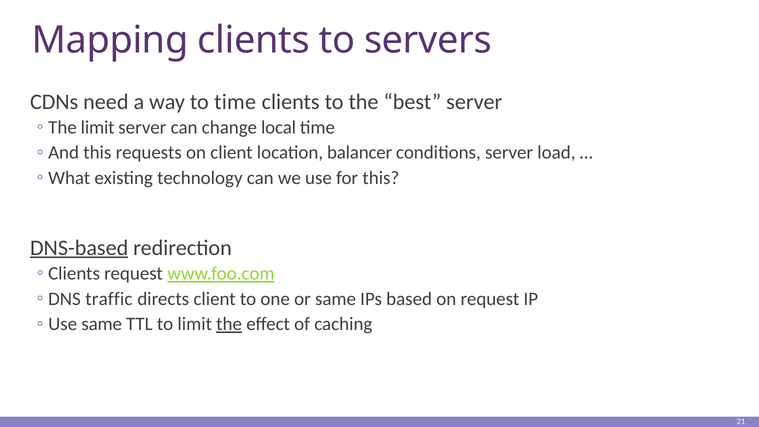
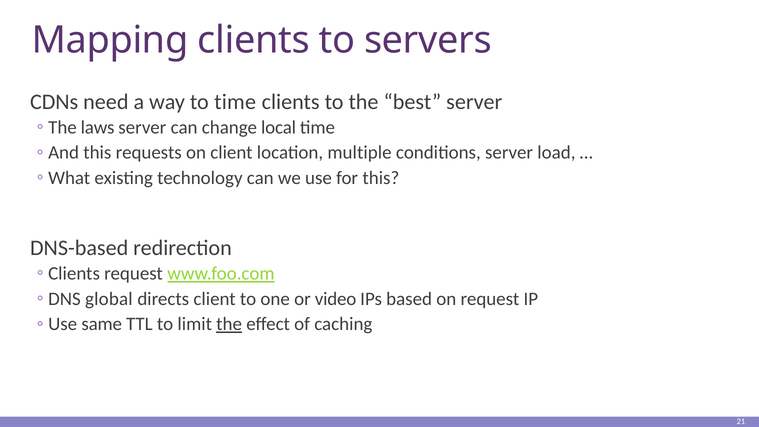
limit at (98, 127): limit -> laws
balancer: balancer -> multiple
DNS-based underline: present -> none
traffic: traffic -> global
or same: same -> video
